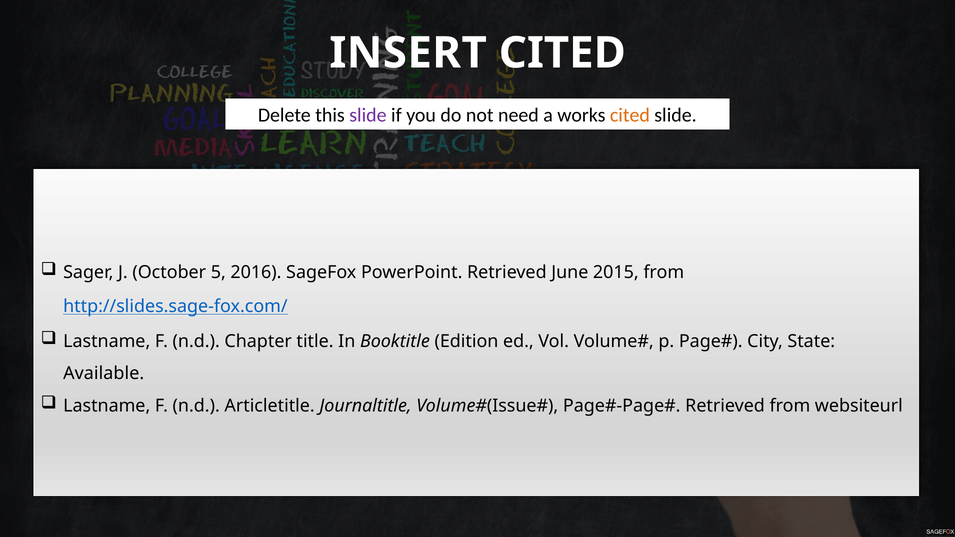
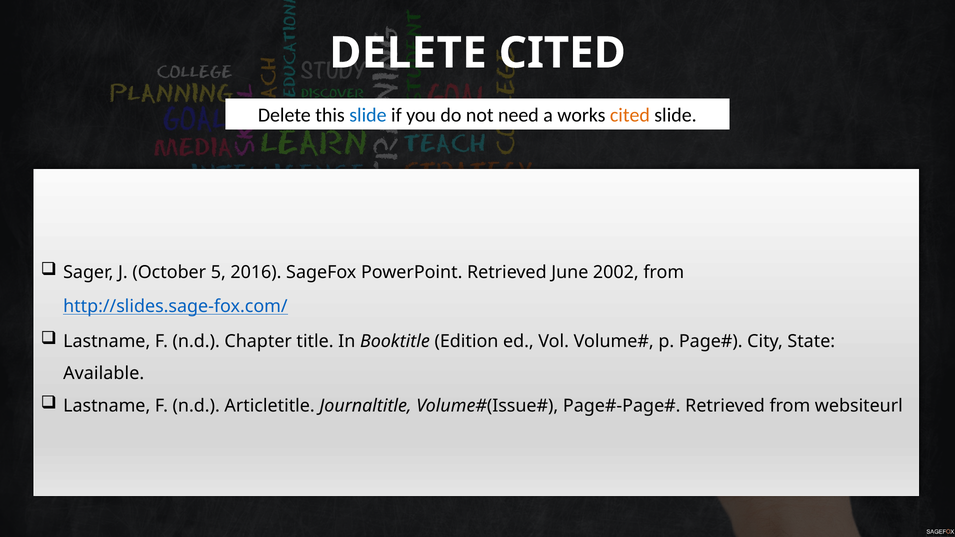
INSERT at (408, 53): INSERT -> DELETE
slide at (368, 115) colour: purple -> blue
2015: 2015 -> 2002
